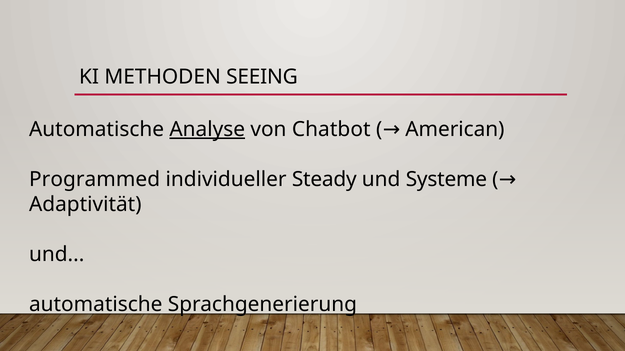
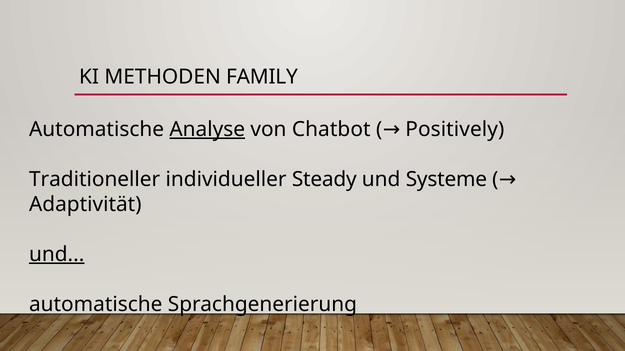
SEEING: SEEING -> FAMILY
American: American -> Positively
Programmed: Programmed -> Traditioneller
und at (57, 255) underline: none -> present
